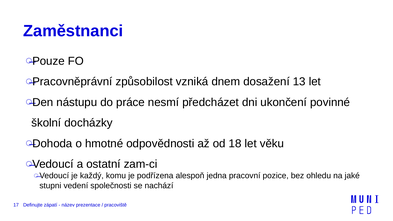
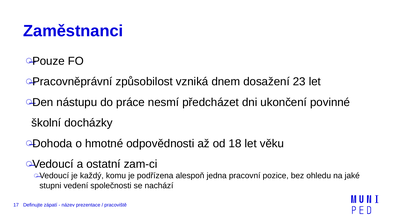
13: 13 -> 23
